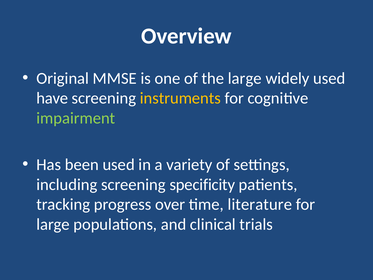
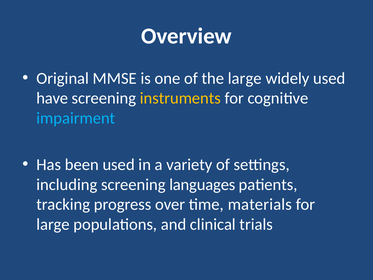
impairment colour: light green -> light blue
specificity: specificity -> languages
literature: literature -> materials
